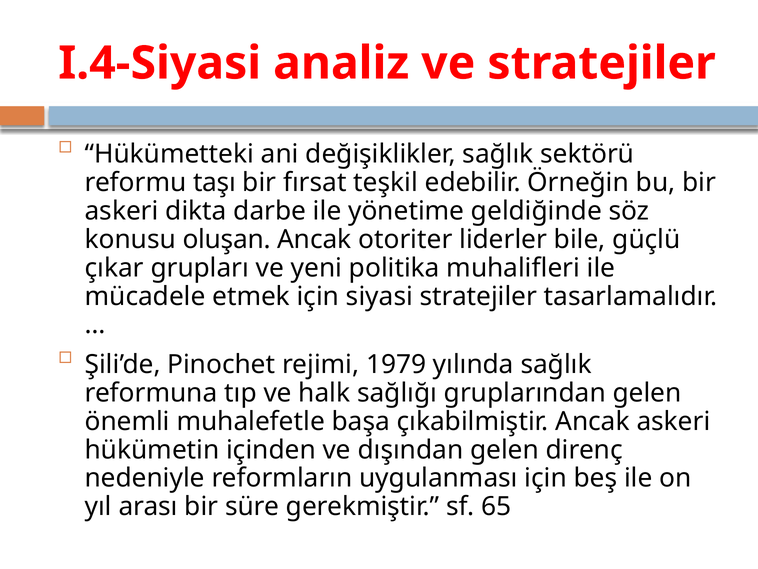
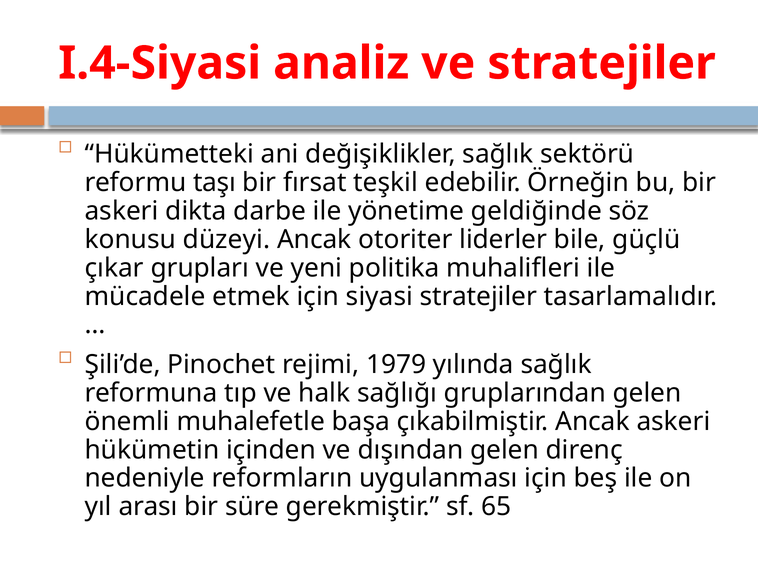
oluşan: oluşan -> düzeyi
